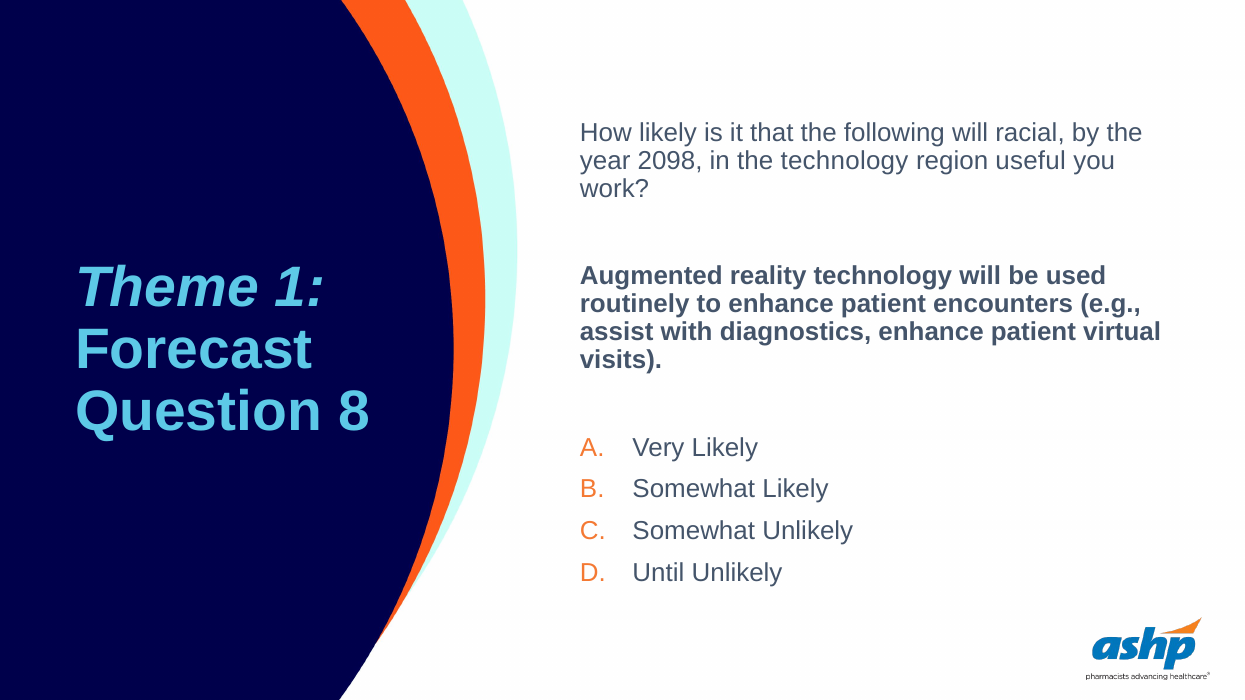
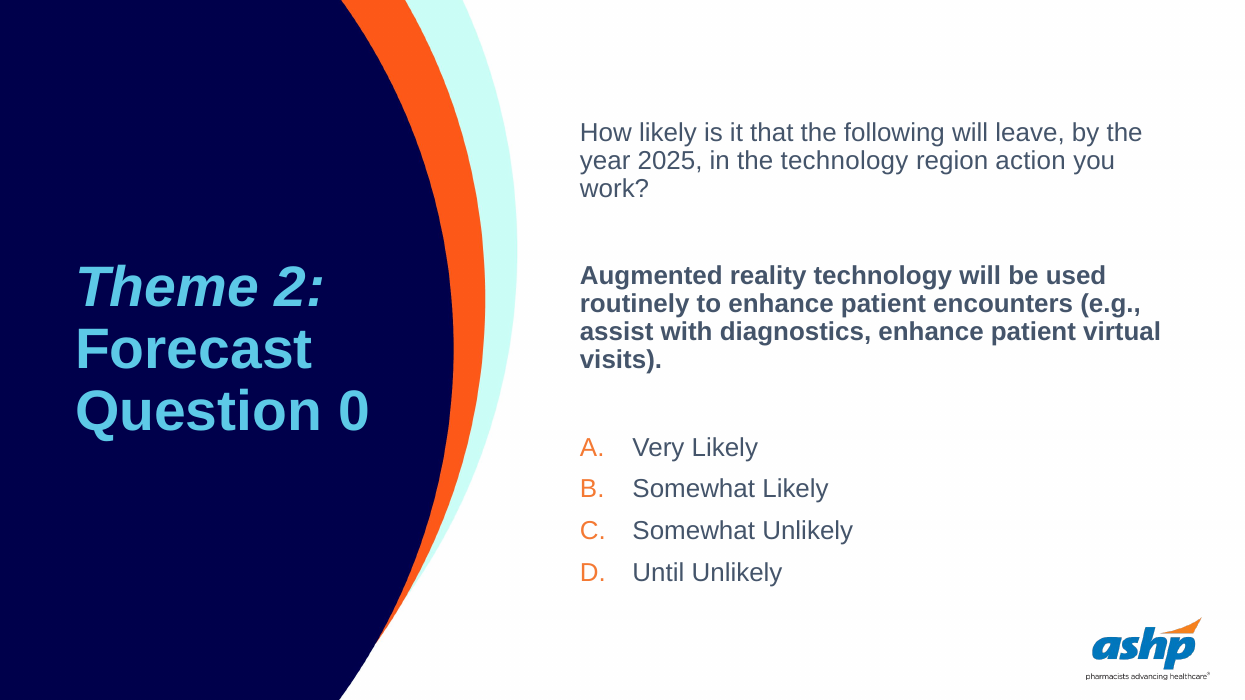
racial: racial -> leave
2098: 2098 -> 2025
useful: useful -> action
1: 1 -> 2
8: 8 -> 0
